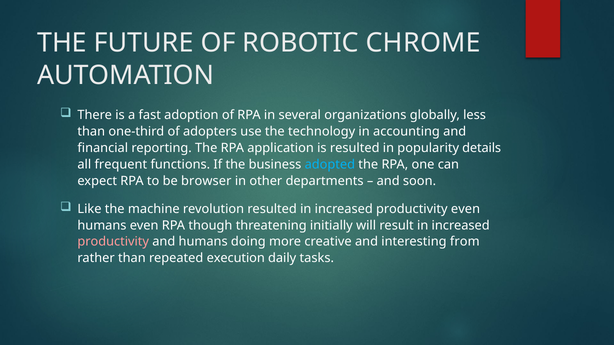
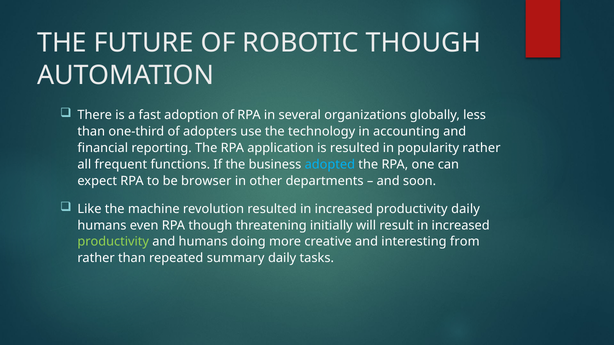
ROBOTIC CHROME: CHROME -> THOUGH
popularity details: details -> rather
productivity even: even -> daily
productivity at (113, 242) colour: pink -> light green
execution: execution -> summary
